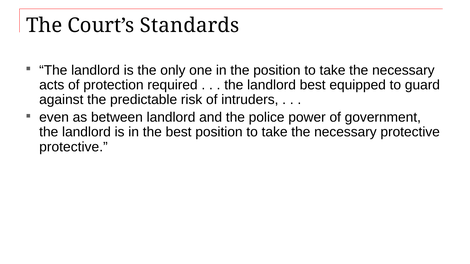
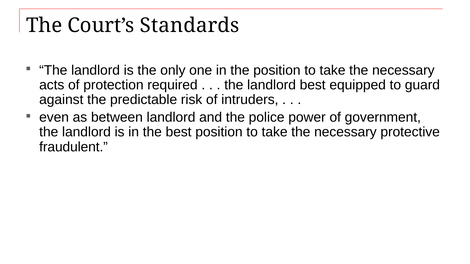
protective at (73, 147): protective -> fraudulent
